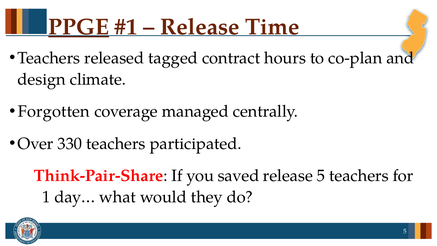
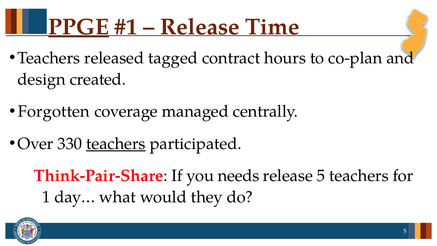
climate: climate -> created
teachers at (116, 144) underline: none -> present
saved: saved -> needs
